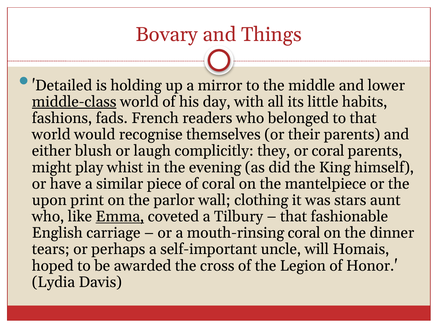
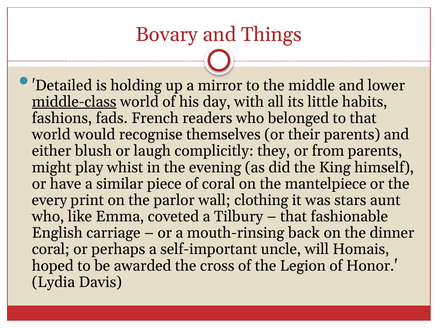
or coral: coral -> from
upon: upon -> every
Emma underline: present -> none
mouth-rinsing coral: coral -> back
tears at (51, 250): tears -> coral
